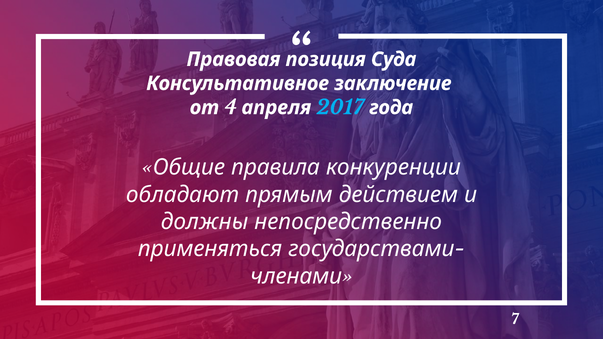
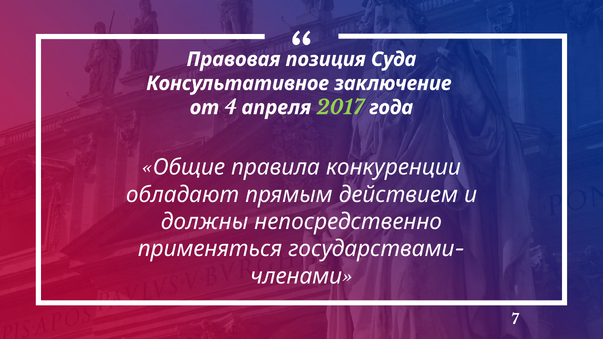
2017 colour: light blue -> light green
